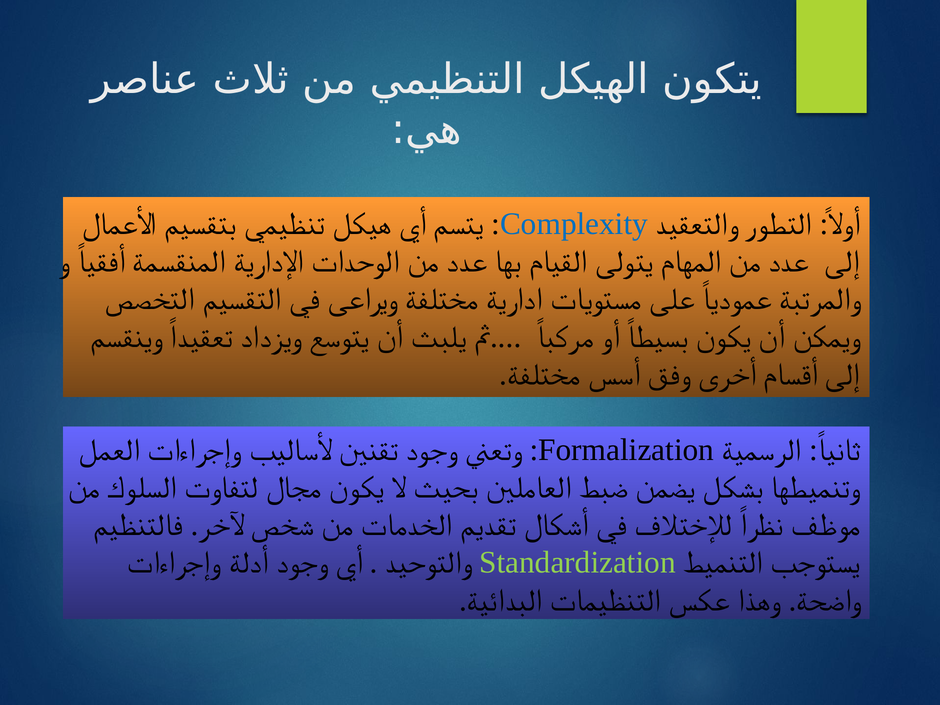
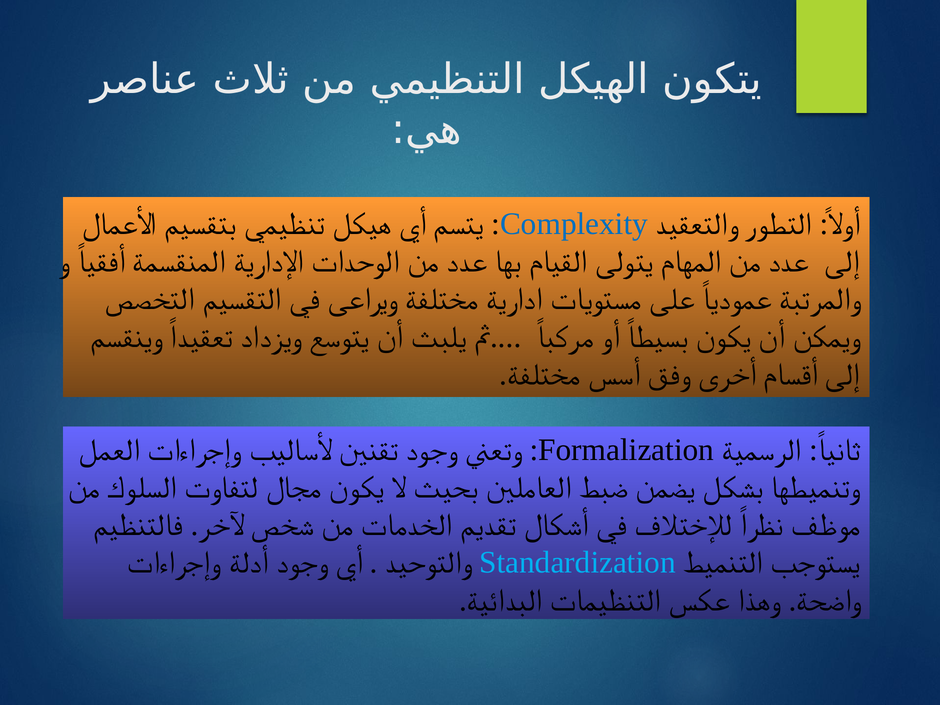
Standardization colour: light green -> light blue
